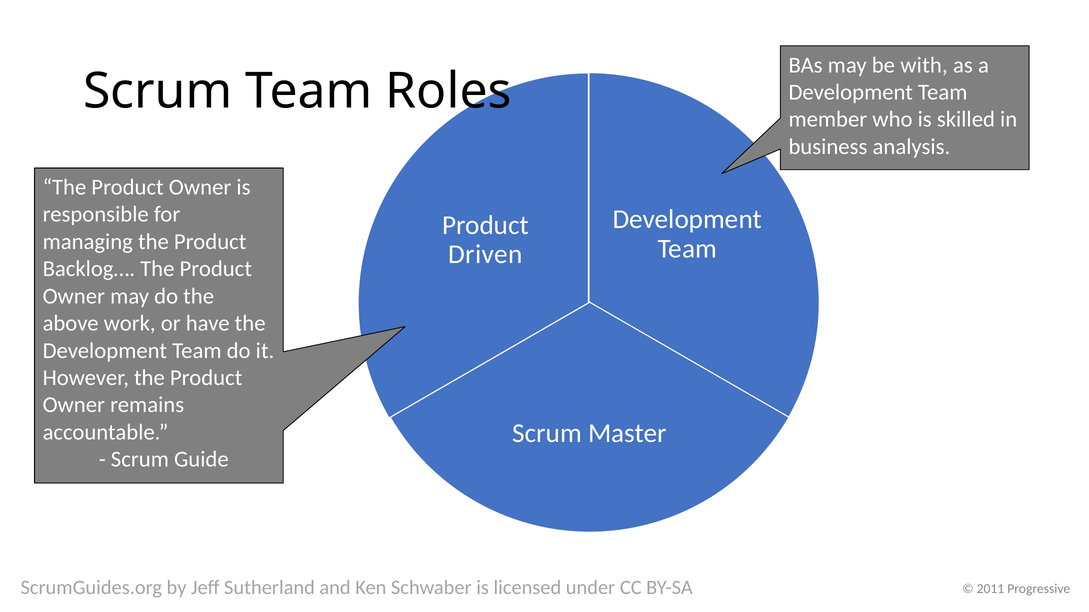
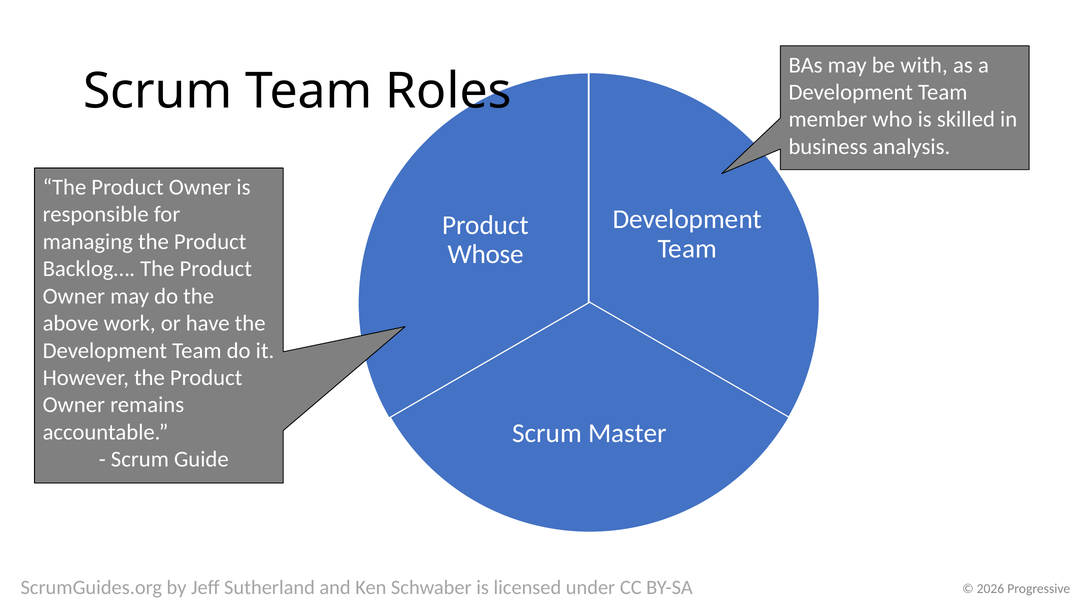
Driven: Driven -> Whose
2011: 2011 -> 2026
